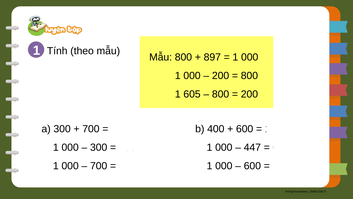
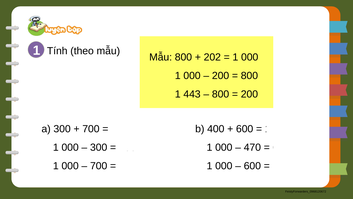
897: 897 -> 202
605: 605 -> 443
447: 447 -> 470
